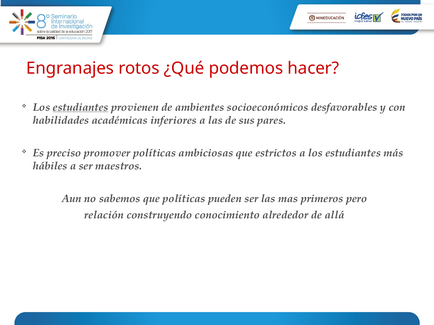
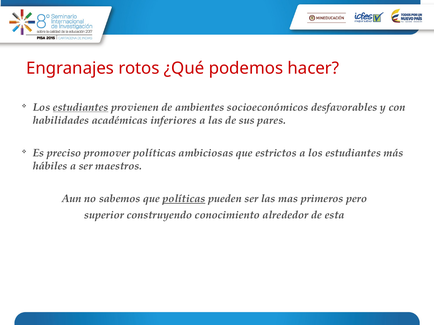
políticas at (184, 199) underline: none -> present
relación: relación -> superior
allá: allá -> esta
